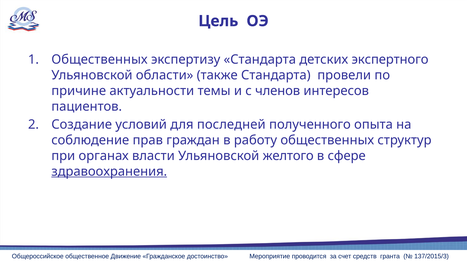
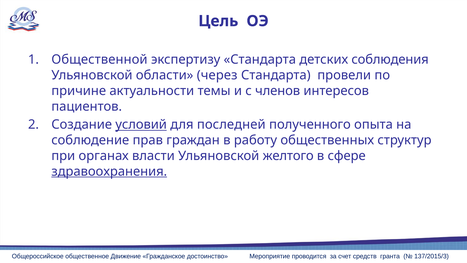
Общественных at (99, 60): Общественных -> Общественной
экспертного: экспертного -> соблюдения
также: также -> через
условий underline: none -> present
